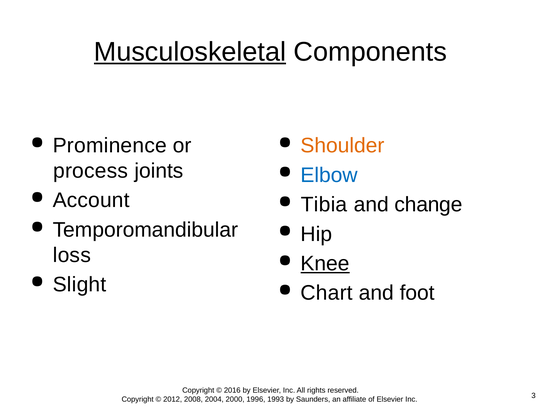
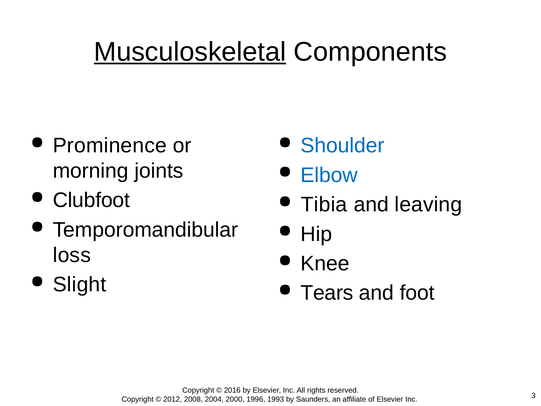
Shoulder colour: orange -> blue
process: process -> morning
Account: Account -> Clubfoot
change: change -> leaving
Knee underline: present -> none
Chart: Chart -> Tears
